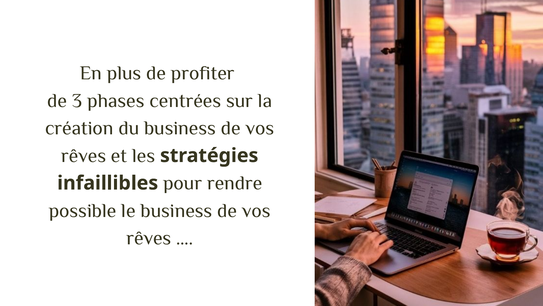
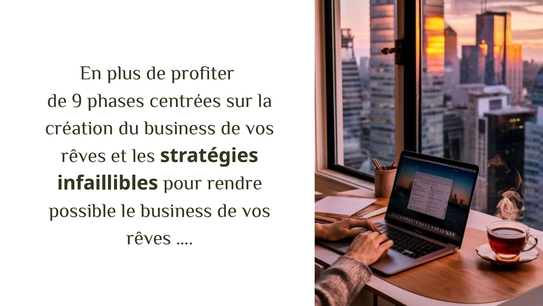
3: 3 -> 9
